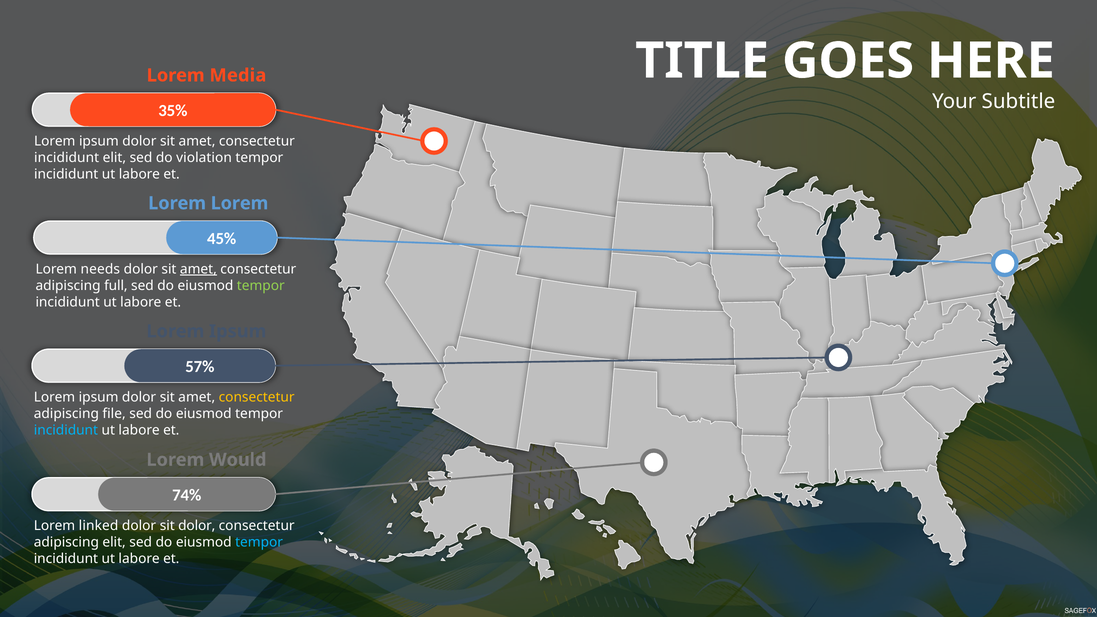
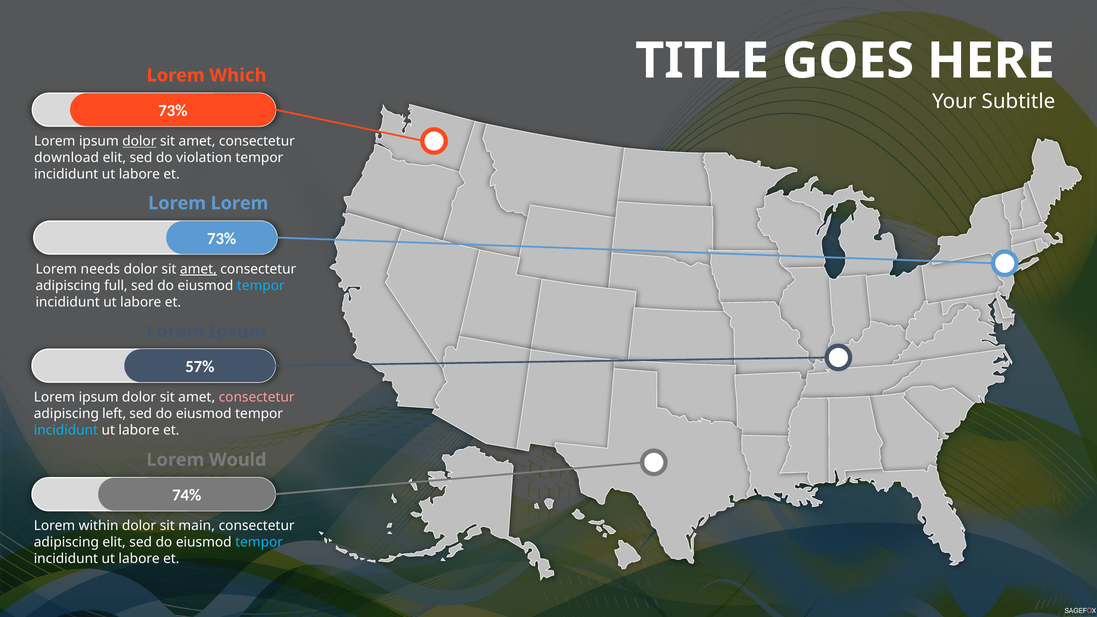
Media: Media -> Which
35% at (173, 111): 35% -> 73%
dolor at (139, 141) underline: none -> present
incididunt at (67, 158): incididunt -> download
45% at (222, 239): 45% -> 73%
tempor at (261, 286) colour: light green -> light blue
consectetur at (257, 397) colour: yellow -> pink
file: file -> left
linked: linked -> within
sit dolor: dolor -> main
